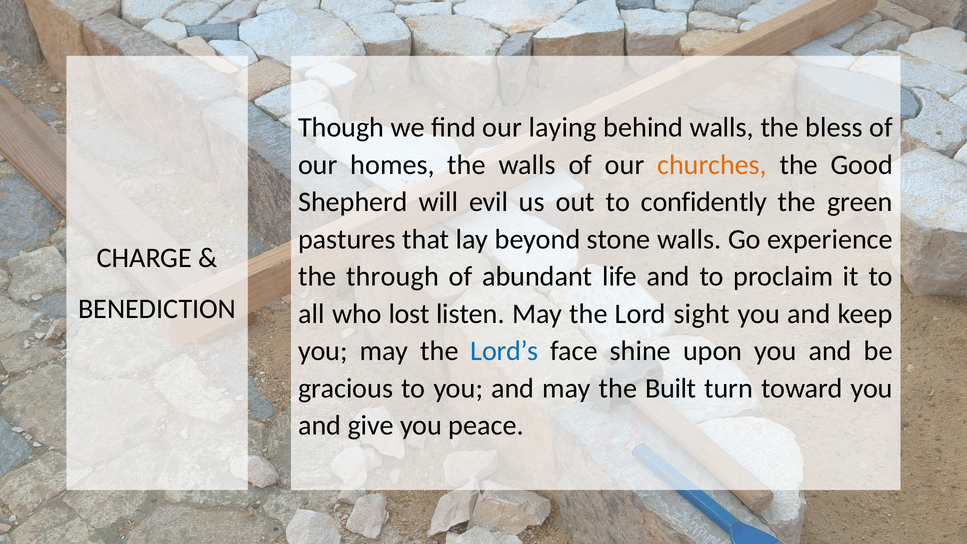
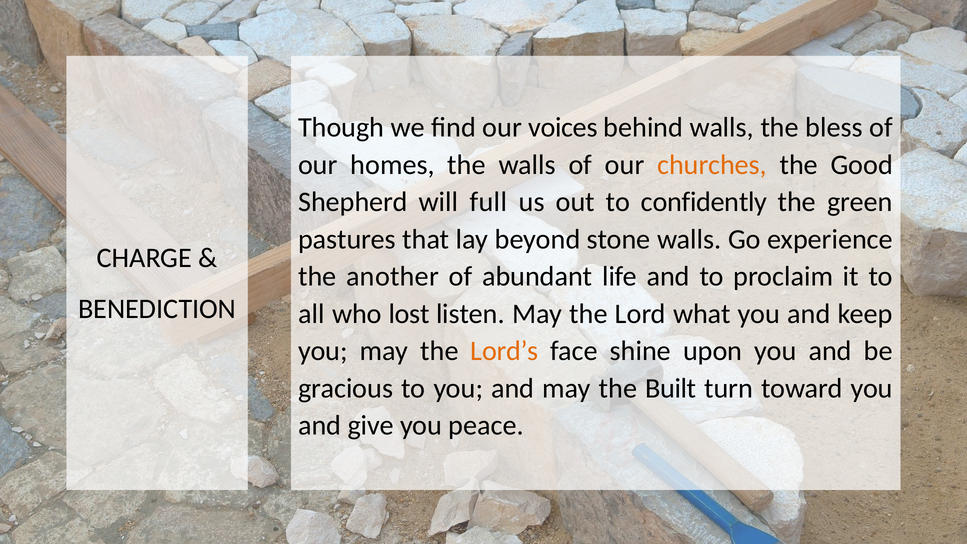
laying: laying -> voices
evil: evil -> full
through: through -> another
sight: sight -> what
Lord’s colour: blue -> orange
